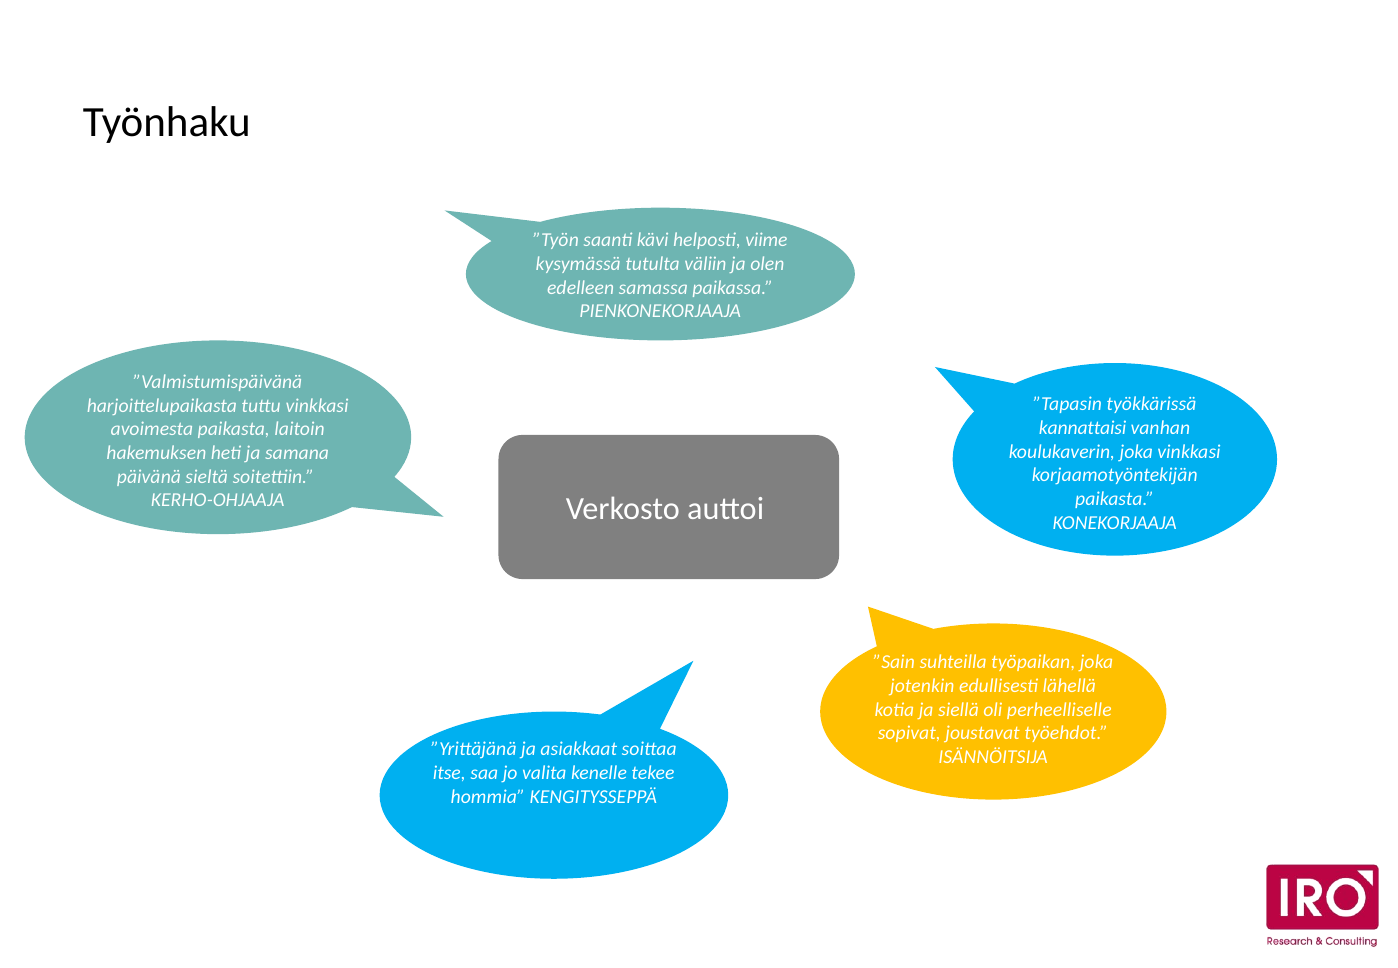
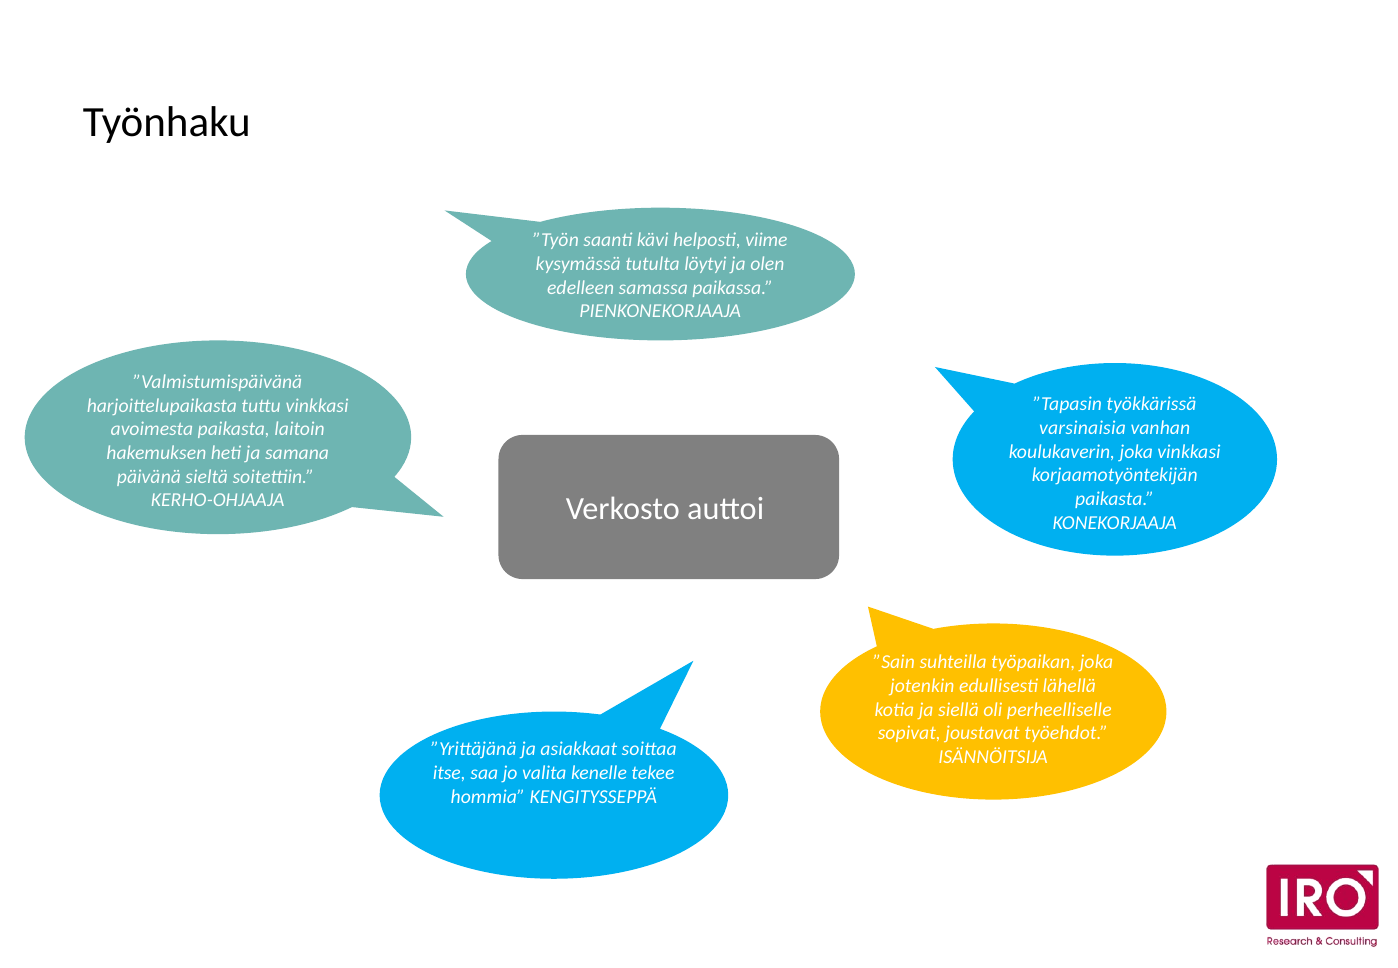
väliin: väliin -> löytyi
kannattaisi: kannattaisi -> varsinaisia
